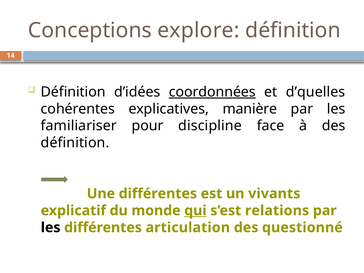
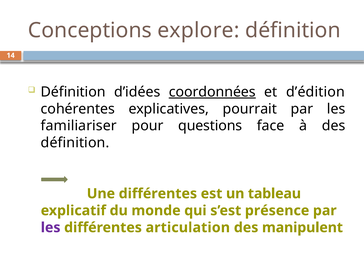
d’quelles: d’quelles -> d’édition
manière: manière -> pourrait
discipline: discipline -> questions
vivants: vivants -> tableau
qui underline: present -> none
relations: relations -> présence
les at (51, 228) colour: black -> purple
questionné: questionné -> manipulent
